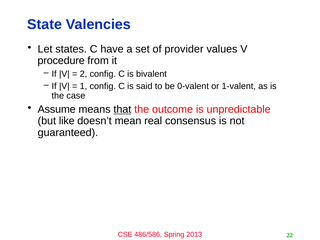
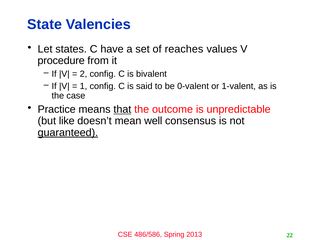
provider: provider -> reaches
Assume: Assume -> Practice
real: real -> well
guaranteed underline: none -> present
